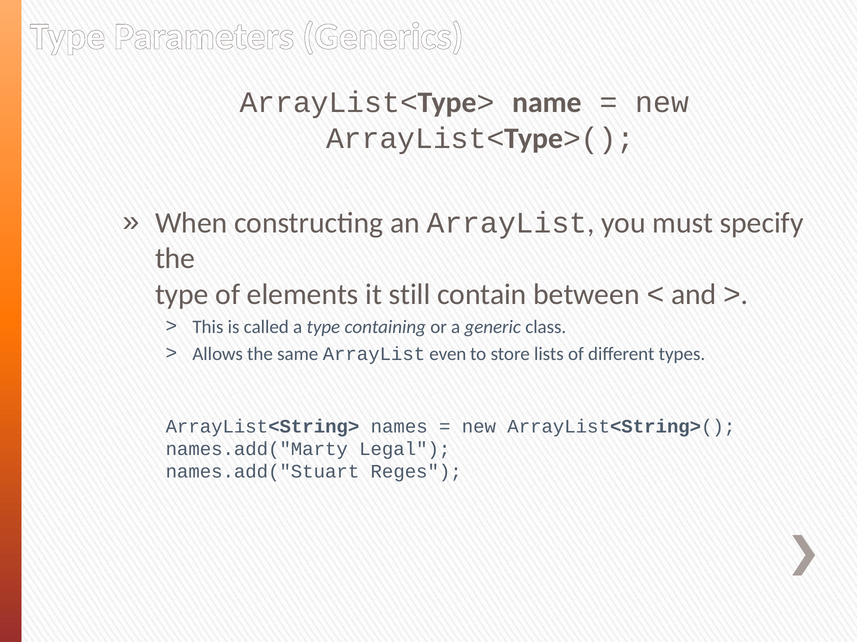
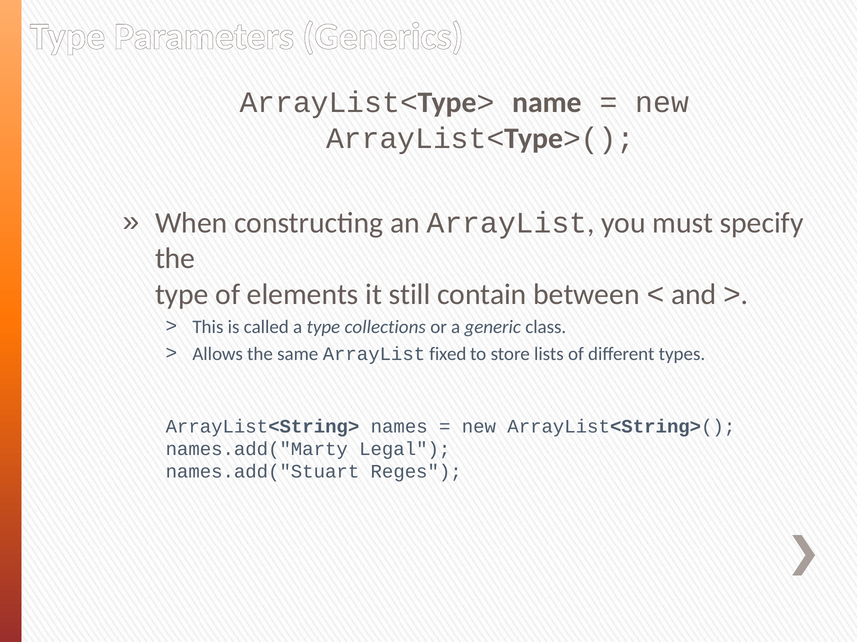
containing: containing -> collections
even: even -> fixed
